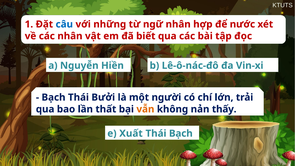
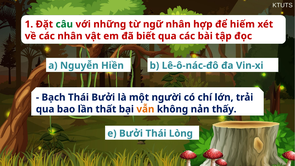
câu colour: blue -> green
nước: nước -> hiếm
e Xuất: Xuất -> Bưởi
Thái Bạch: Bạch -> Lòng
